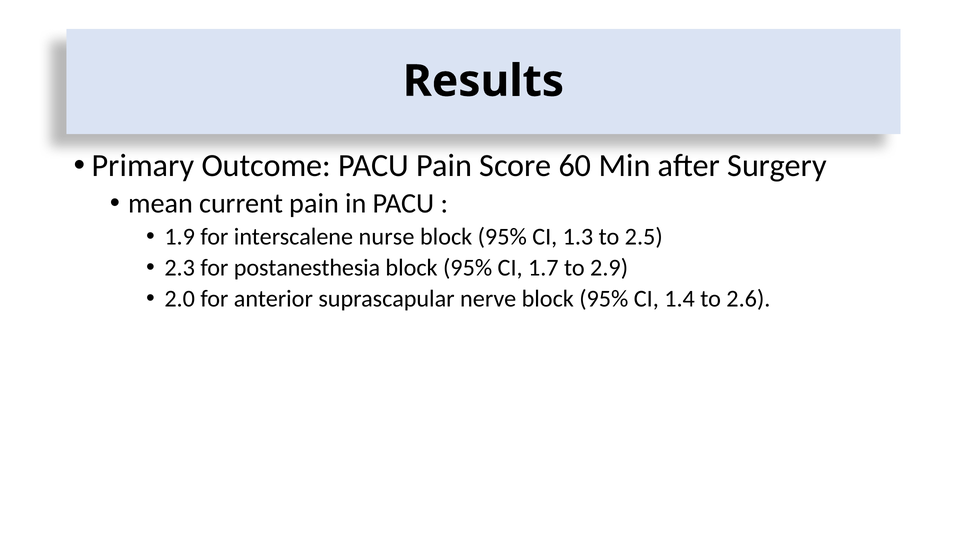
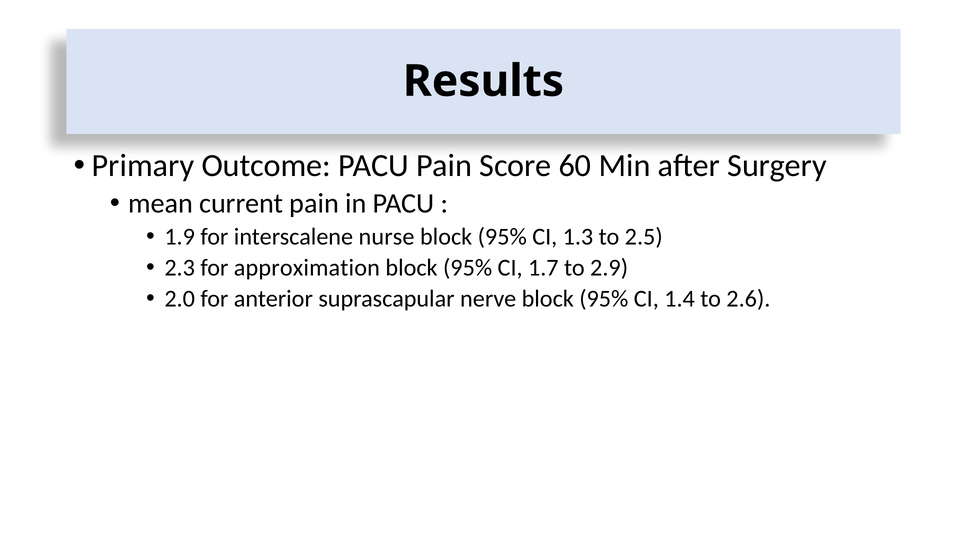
postanesthesia: postanesthesia -> approximation
